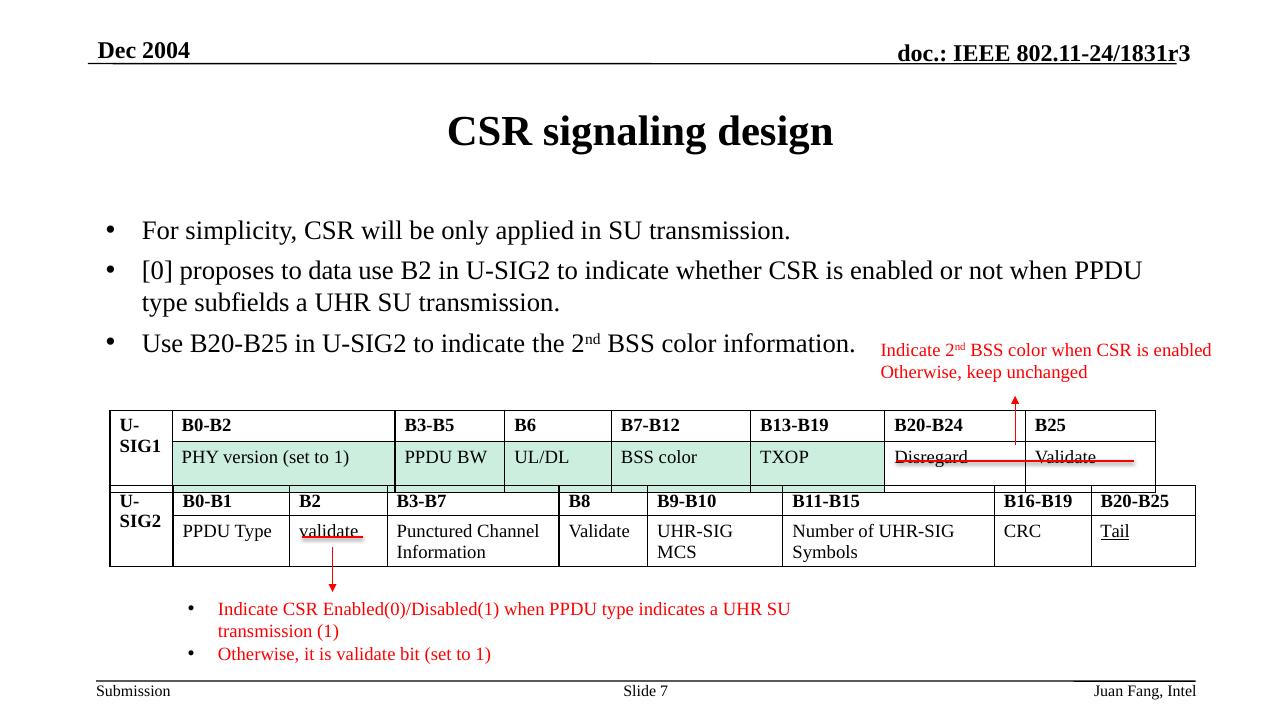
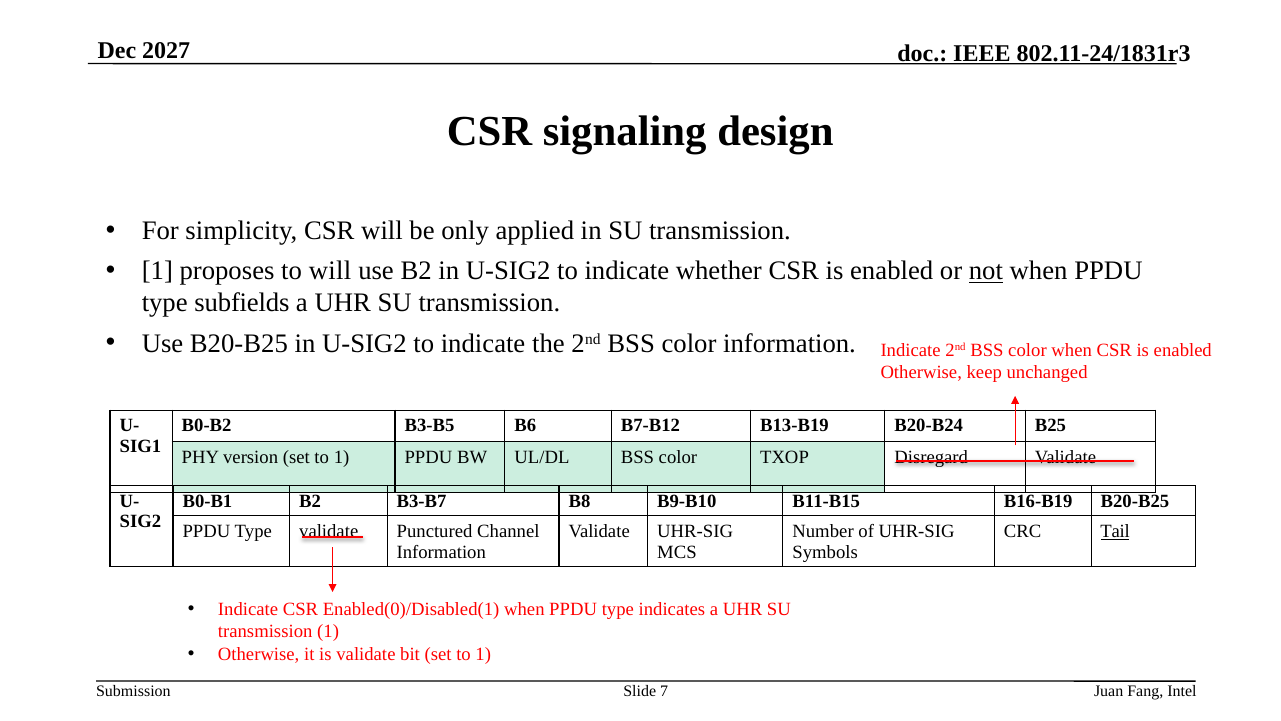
2004: 2004 -> 2027
0 at (157, 271): 0 -> 1
to data: data -> will
not underline: none -> present
